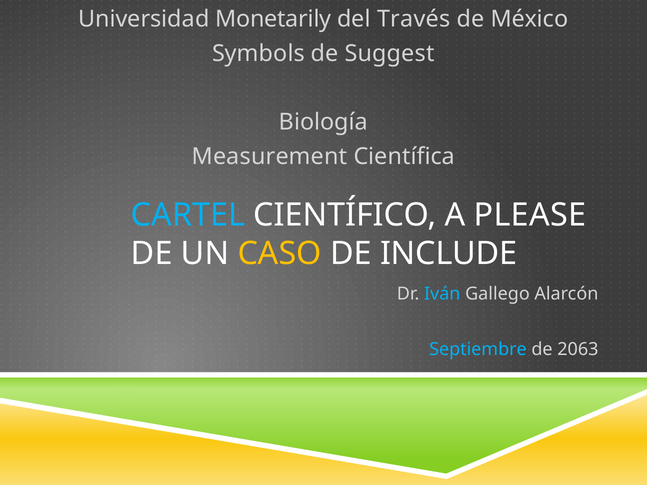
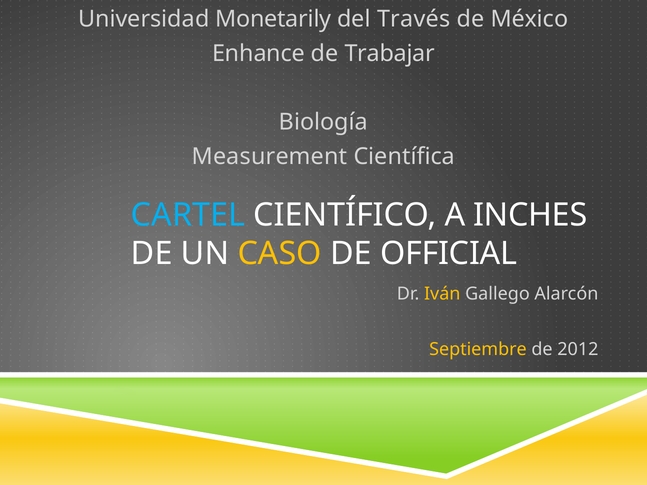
Symbols: Symbols -> Enhance
Suggest: Suggest -> Trabajar
PLEASE: PLEASE -> INCHES
INCLUDE: INCLUDE -> OFFICIAL
Iván colour: light blue -> yellow
Septiembre colour: light blue -> yellow
2063: 2063 -> 2012
